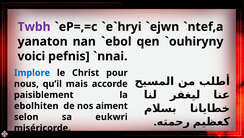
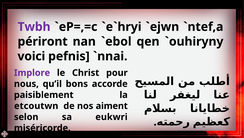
yanaton: yanaton -> périront
Implore colour: blue -> purple
mais: mais -> bons
ebolhiten: ebolhiten -> etcoutwn
